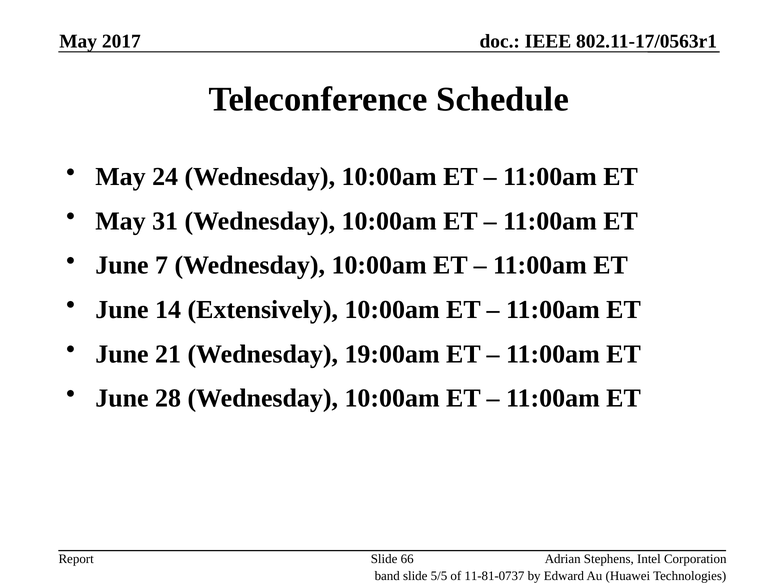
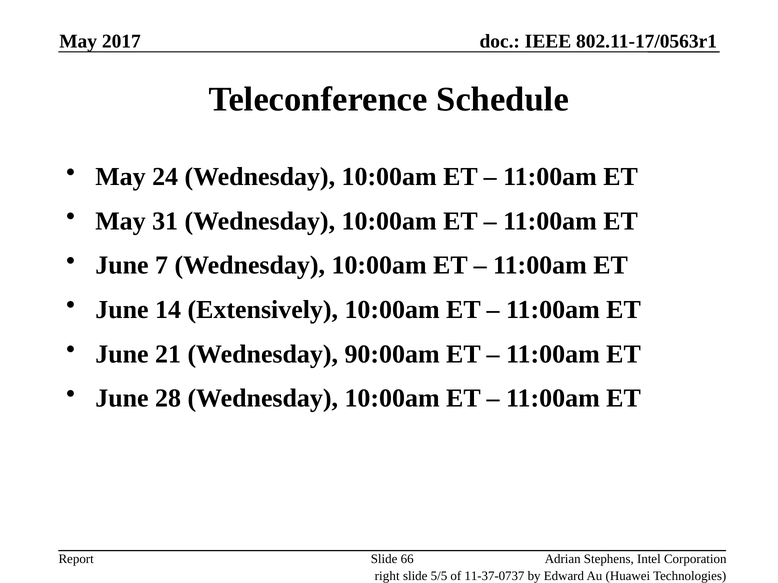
19:00am: 19:00am -> 90:00am
band: band -> right
11-81-0737: 11-81-0737 -> 11-37-0737
